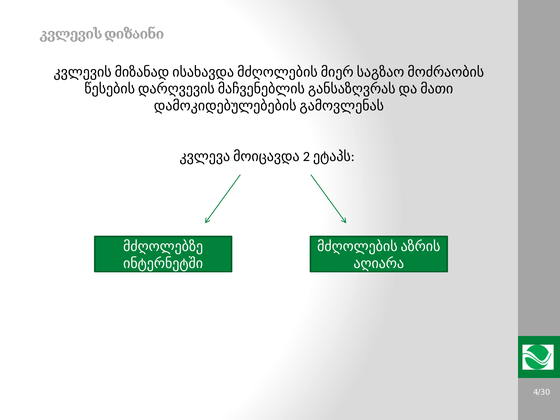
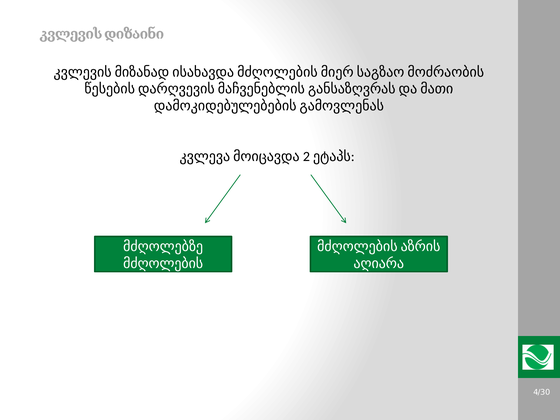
ინტერნეტში: ინტერნეტში -> მძღოლების
